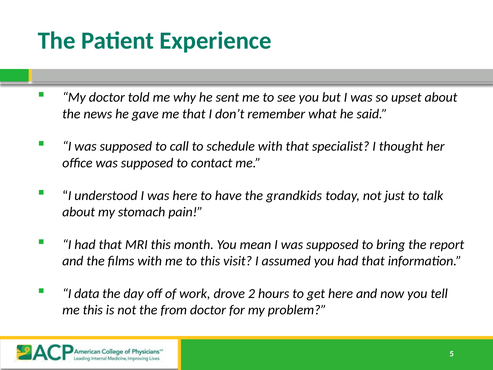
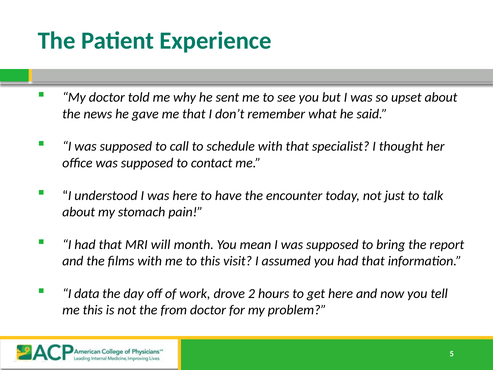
grandkids: grandkids -> encounter
MRI this: this -> will
